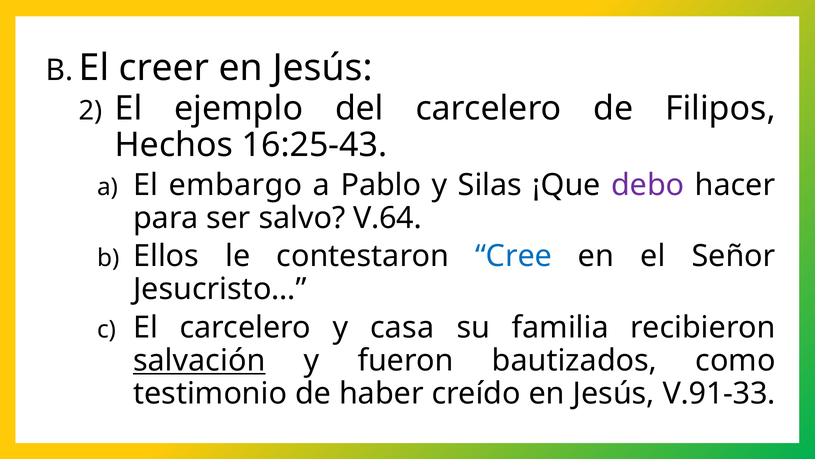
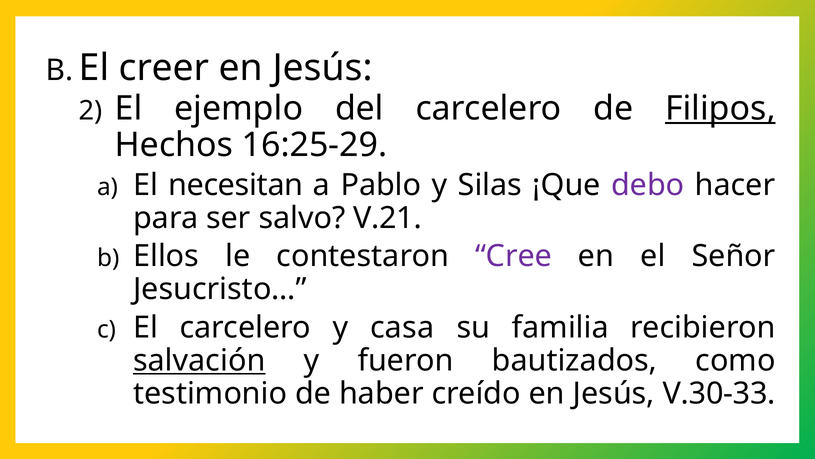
Filipos underline: none -> present
16:25-43: 16:25-43 -> 16:25-29
embargo: embargo -> necesitan
V.64: V.64 -> V.21
Cree colour: blue -> purple
V.91-33: V.91-33 -> V.30-33
